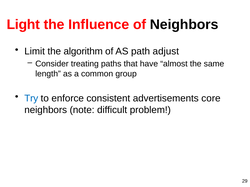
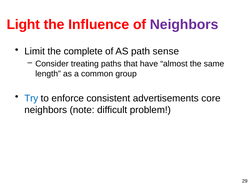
Neighbors at (184, 25) colour: black -> purple
algorithm: algorithm -> complete
adjust: adjust -> sense
